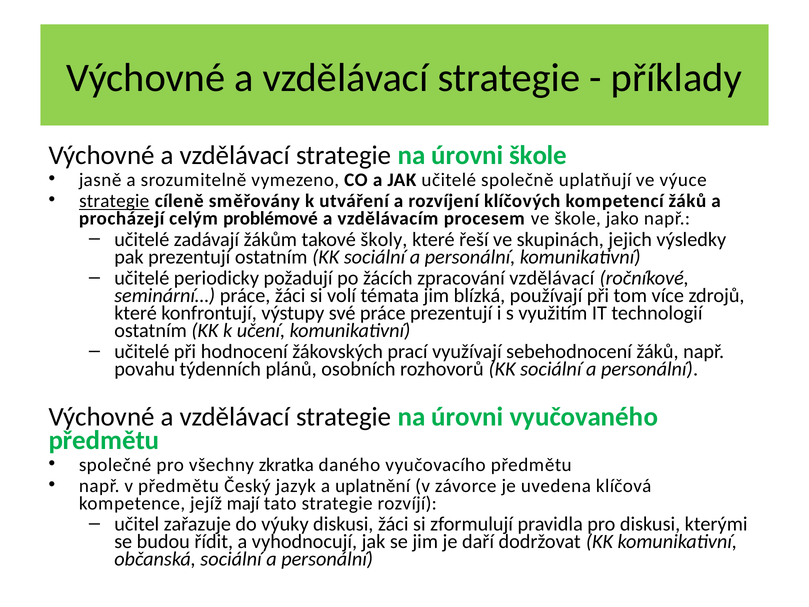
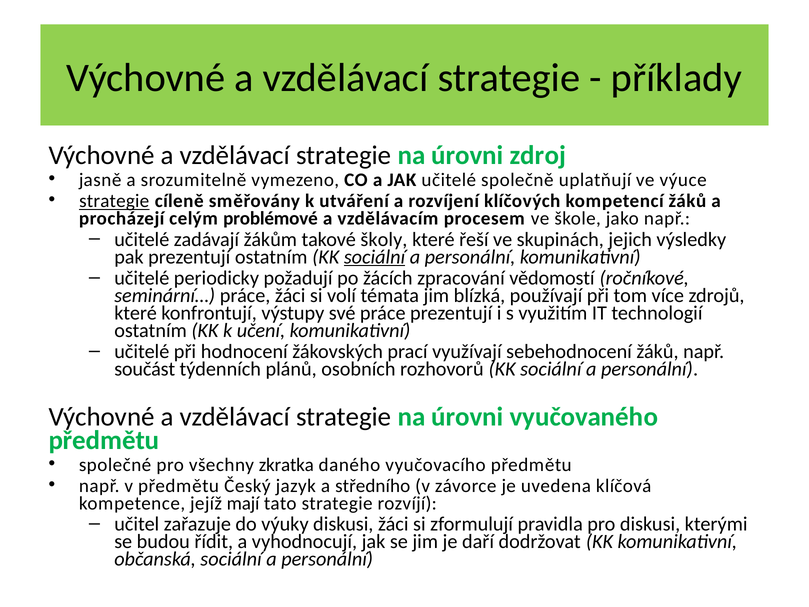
úrovni škole: škole -> zdroj
sociální at (375, 257) underline: none -> present
zpracování vzdělávací: vzdělávací -> vědomostí
povahu: povahu -> součást
uplatnění: uplatnění -> středního
